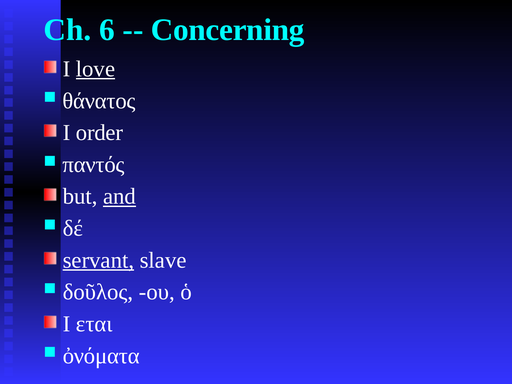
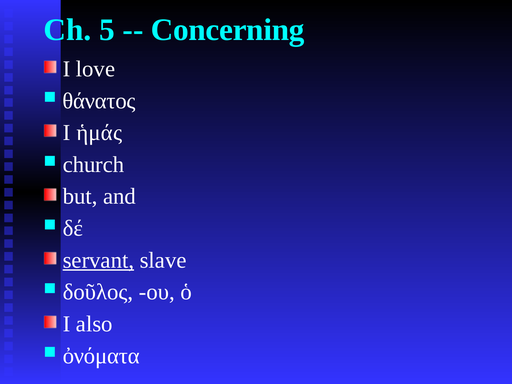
6: 6 -> 5
love underline: present -> none
order: order -> ἡμάς
παντός: παντός -> church
and underline: present -> none
εται: εται -> also
